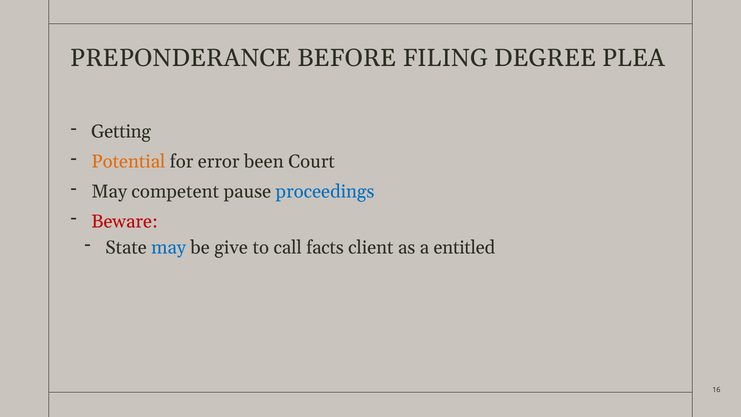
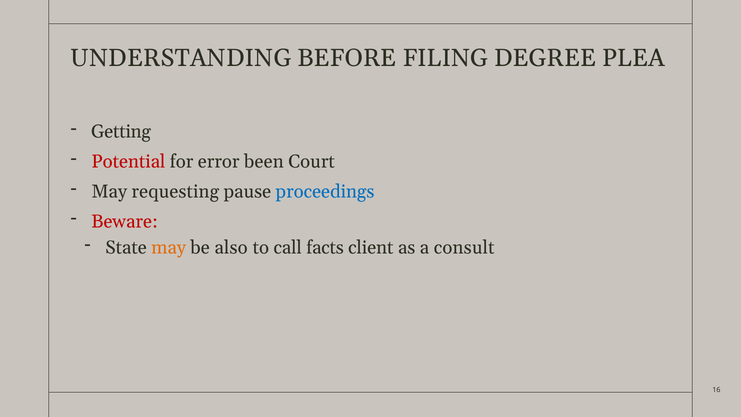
PREPONDERANCE: PREPONDERANCE -> UNDERSTANDING
Potential colour: orange -> red
competent: competent -> requesting
may at (169, 247) colour: blue -> orange
give: give -> also
entitled: entitled -> consult
